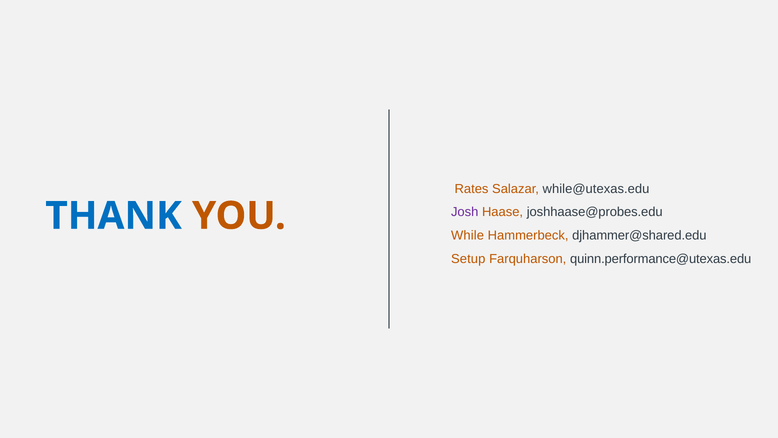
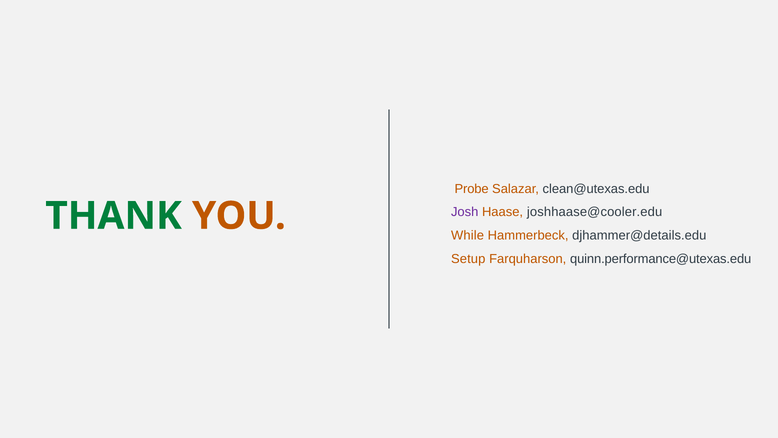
Rates: Rates -> Probe
while@utexas.edu: while@utexas.edu -> clean@utexas.edu
joshhaase@probes.edu: joshhaase@probes.edu -> joshhaase@cooler.edu
THANK colour: blue -> green
djhammer@shared.edu: djhammer@shared.edu -> djhammer@details.edu
